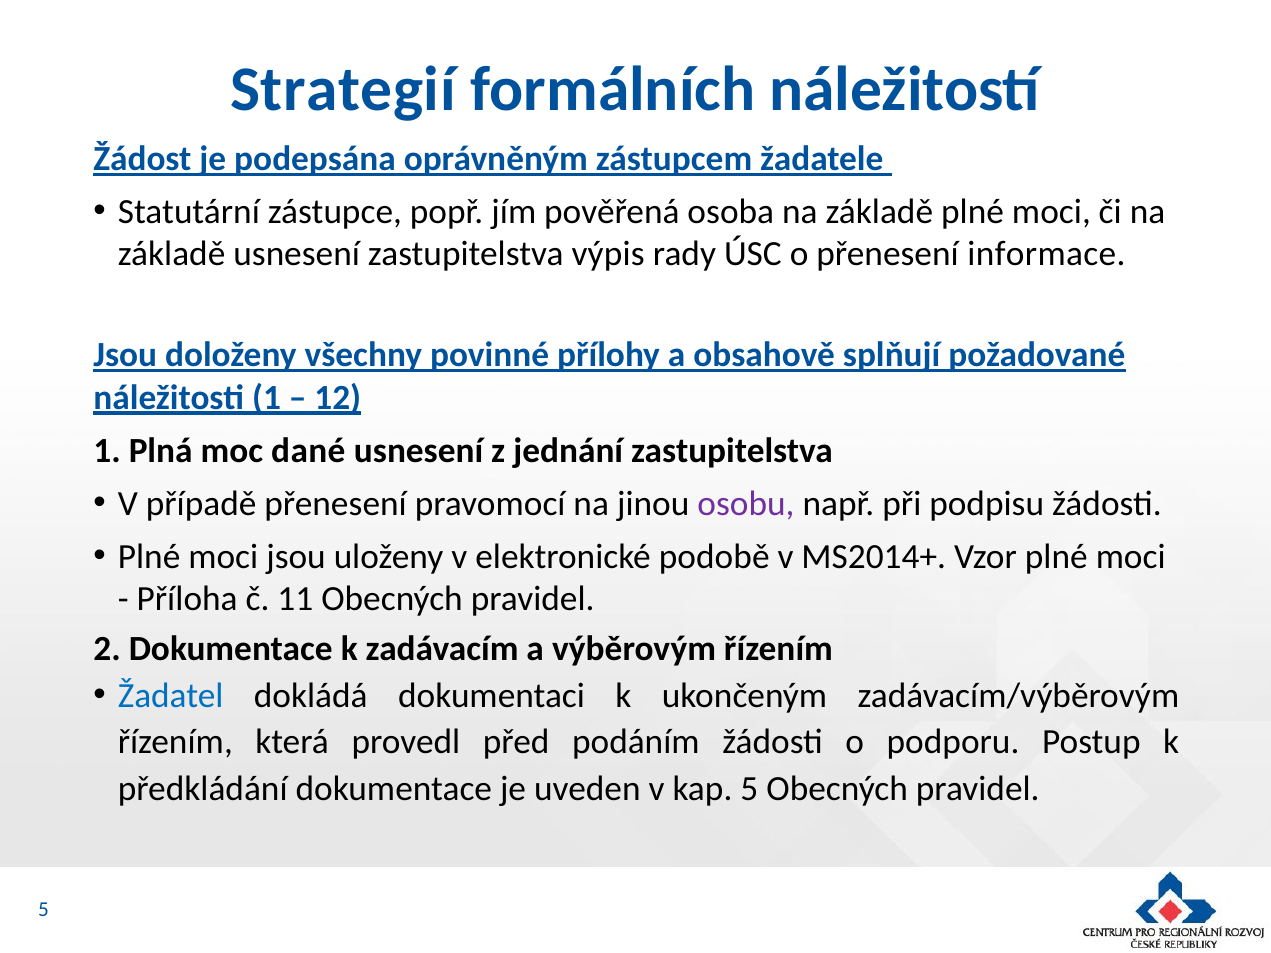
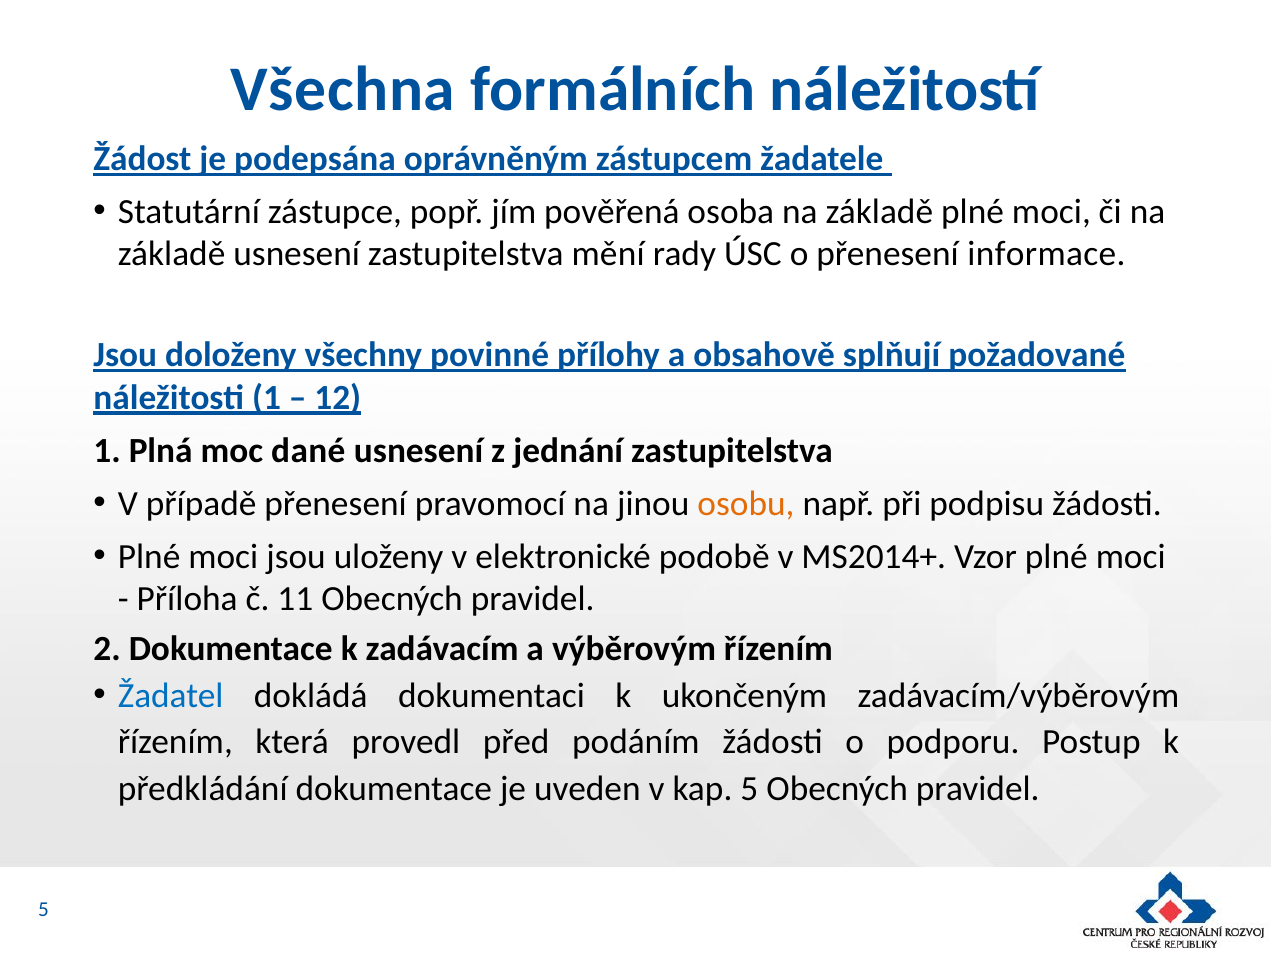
Strategií: Strategií -> Všechna
výpis: výpis -> mění
osobu colour: purple -> orange
